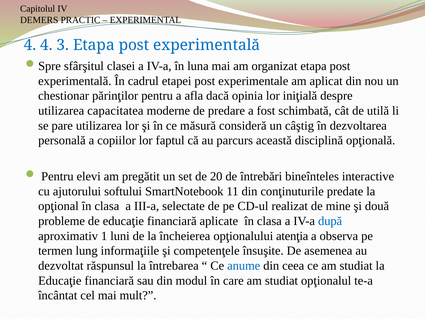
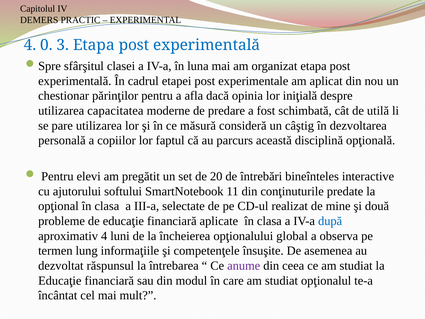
4 4: 4 -> 0
aproximativ 1: 1 -> 4
atenţia: atenţia -> global
anume colour: blue -> purple
